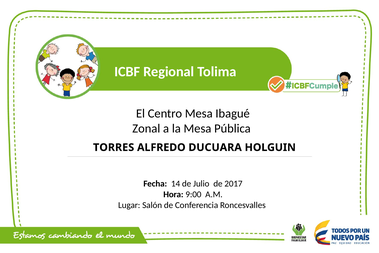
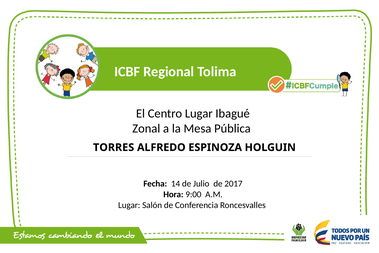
Centro Mesa: Mesa -> Lugar
DUCUARA: DUCUARA -> ESPINOZA
